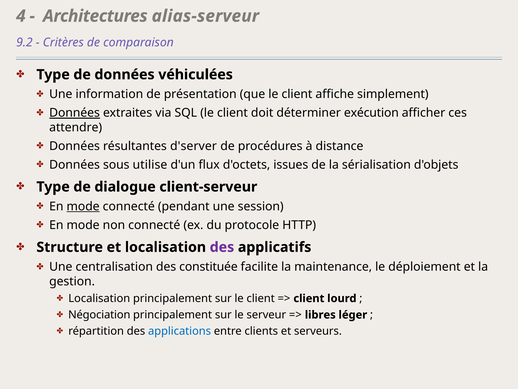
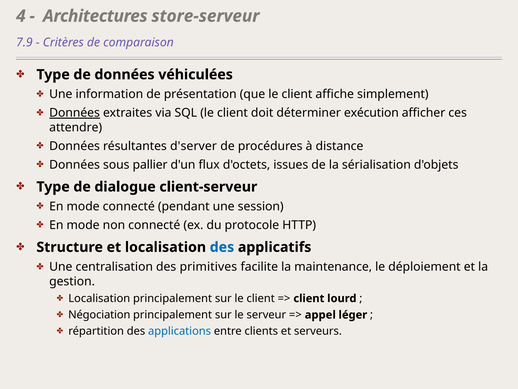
alias-serveur: alias-serveur -> store-serveur
9.2: 9.2 -> 7.9
utilise: utilise -> pallier
mode at (83, 206) underline: present -> none
des at (222, 247) colour: purple -> blue
constituée: constituée -> primitives
libres: libres -> appel
